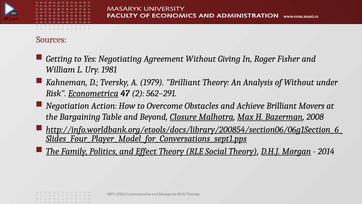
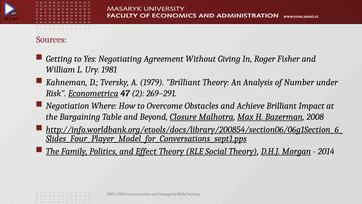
of Without: Without -> Number
562–291: 562–291 -> 269–291
Action: Action -> Where
Movers: Movers -> Impact
